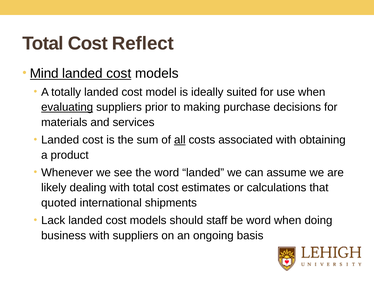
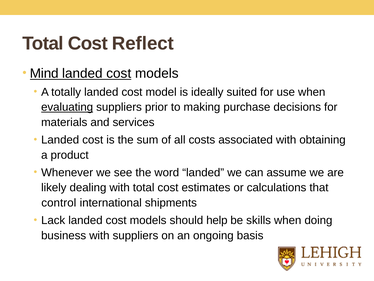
all underline: present -> none
quoted: quoted -> control
staff: staff -> help
be word: word -> skills
